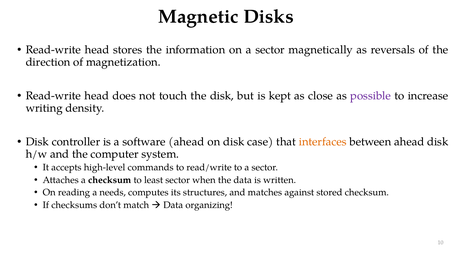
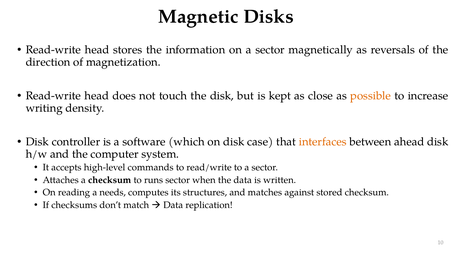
possible colour: purple -> orange
software ahead: ahead -> which
least: least -> runs
organizing: organizing -> replication
